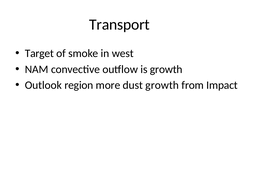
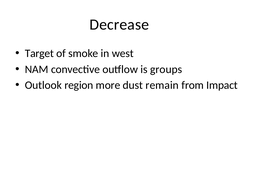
Transport: Transport -> Decrease
is growth: growth -> groups
dust growth: growth -> remain
